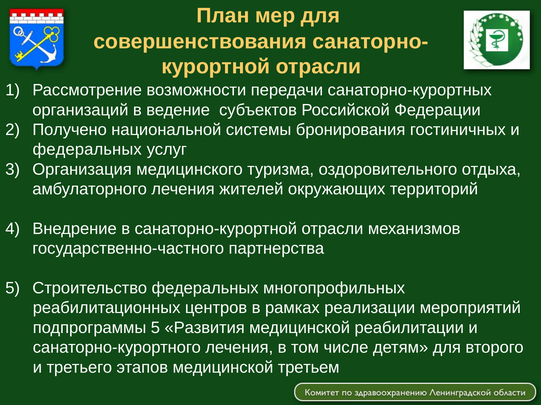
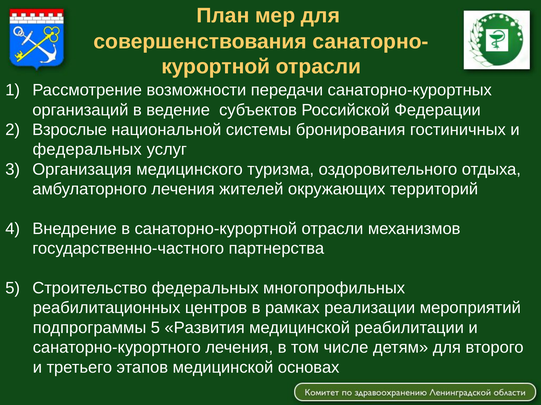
Получено: Получено -> Взрослые
третьем: третьем -> основах
